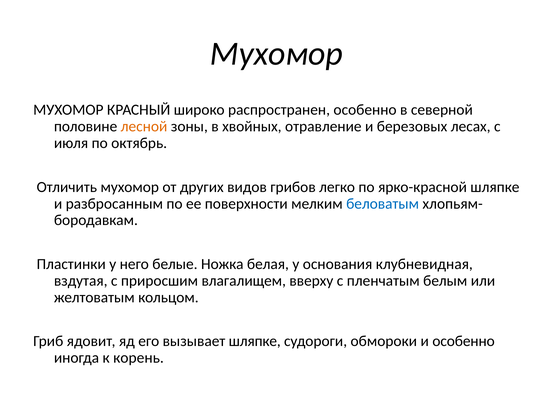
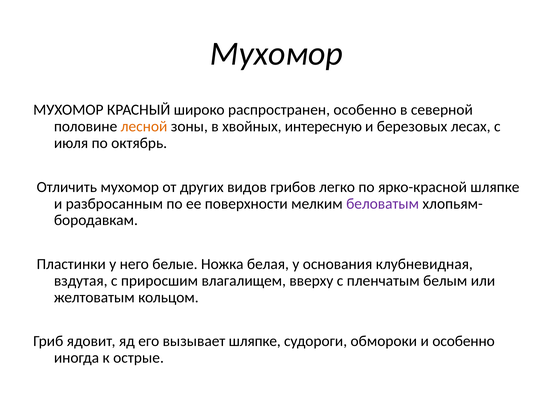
отравление: отравление -> интересную
беловатым colour: blue -> purple
корень: корень -> острые
